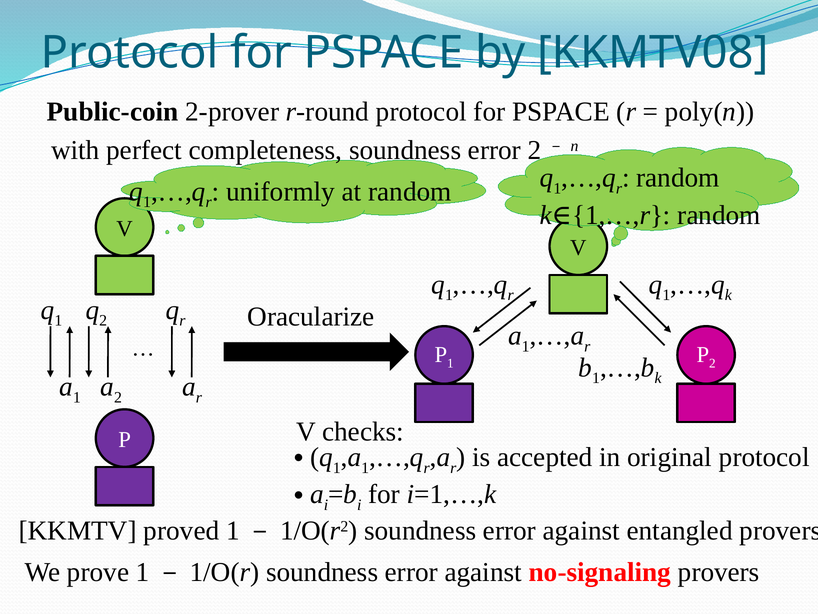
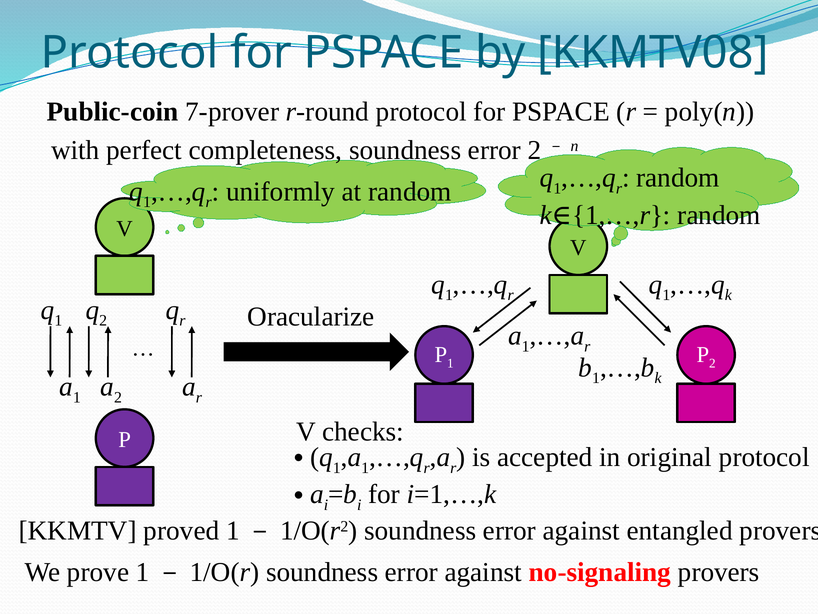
2-prover: 2-prover -> 7-prover
